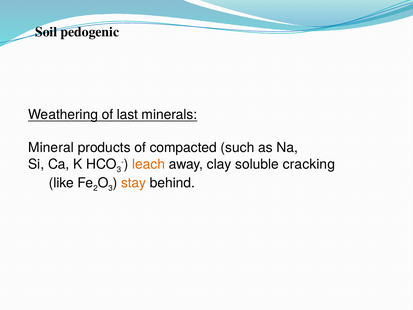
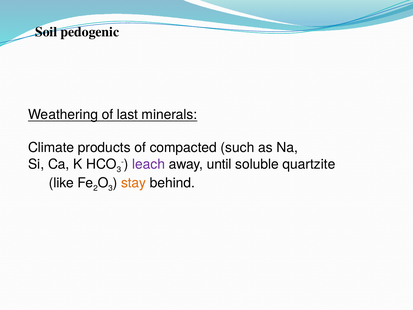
Mineral: Mineral -> Climate
leach colour: orange -> purple
clay: clay -> until
cracking: cracking -> quartzite
